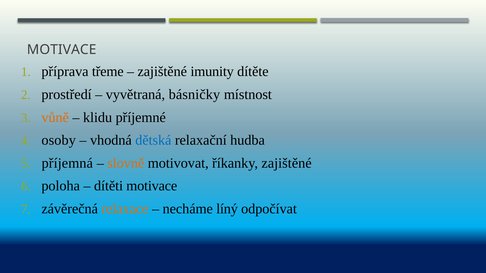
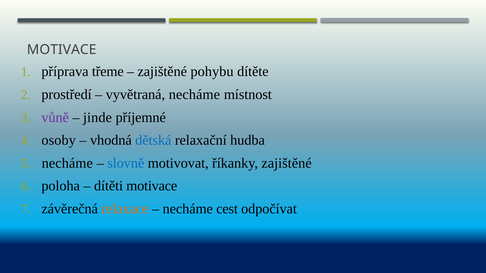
imunity: imunity -> pohybu
vyvětraná básničky: básničky -> necháme
vůně colour: orange -> purple
klidu: klidu -> jinde
příjemná at (67, 163): příjemná -> necháme
slovně colour: orange -> blue
líný: líný -> cest
